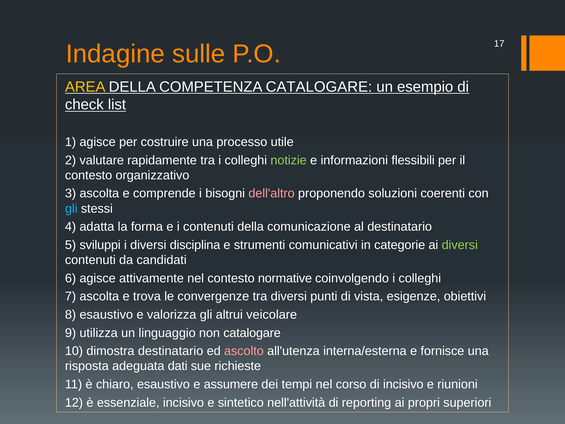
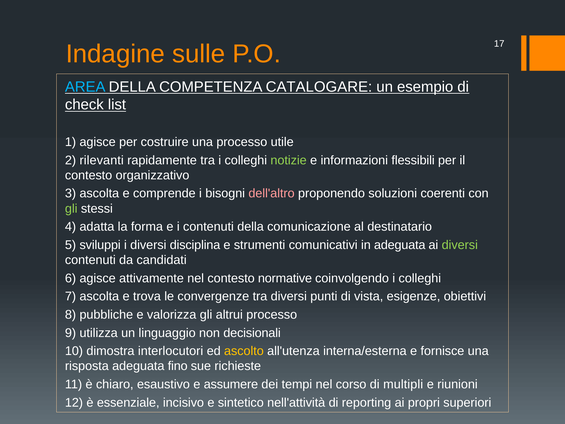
AREA colour: yellow -> light blue
valutare: valutare -> rilevanti
gli at (71, 208) colour: light blue -> light green
in categorie: categorie -> adeguata
8 esaustivo: esaustivo -> pubbliche
altrui veicolare: veicolare -> processo
non catalogare: catalogare -> decisionali
dimostra destinatario: destinatario -> interlocutori
ascolto colour: pink -> yellow
dati: dati -> fino
di incisivo: incisivo -> multipli
